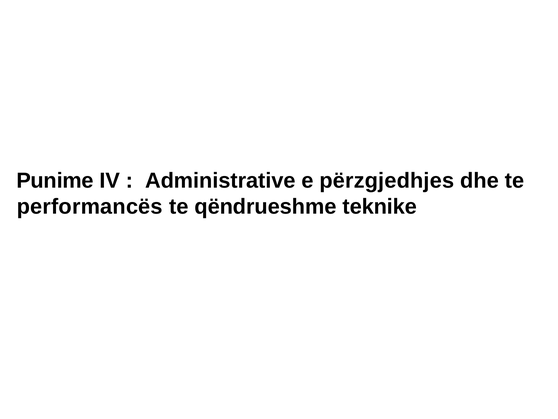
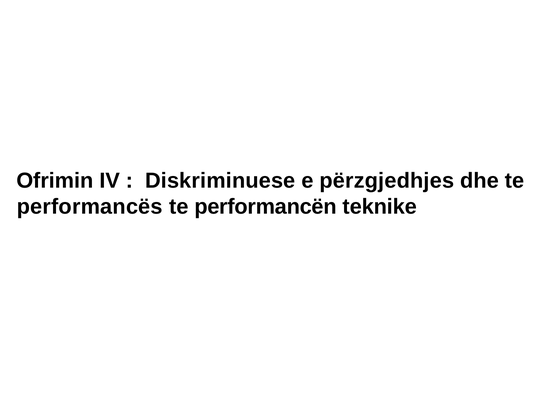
Punime: Punime -> Ofrimin
Administrative: Administrative -> Diskriminuese
qëndrueshme: qëndrueshme -> performancën
